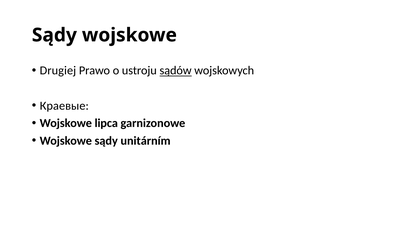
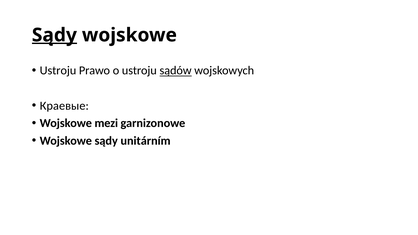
Sądy at (54, 35) underline: none -> present
Drugiej at (58, 71): Drugiej -> Ustroju
lipca: lipca -> mezi
